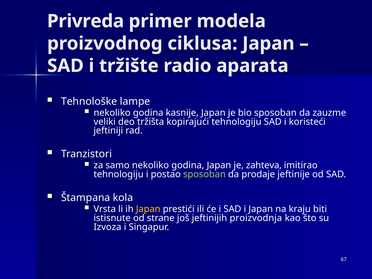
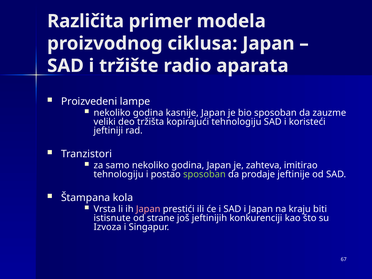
Privreda: Privreda -> Različita
Tehnološke: Tehnološke -> Proizvedeni
Japan at (148, 209) colour: yellow -> pink
proizvodnja: proizvodnja -> konkurenciji
